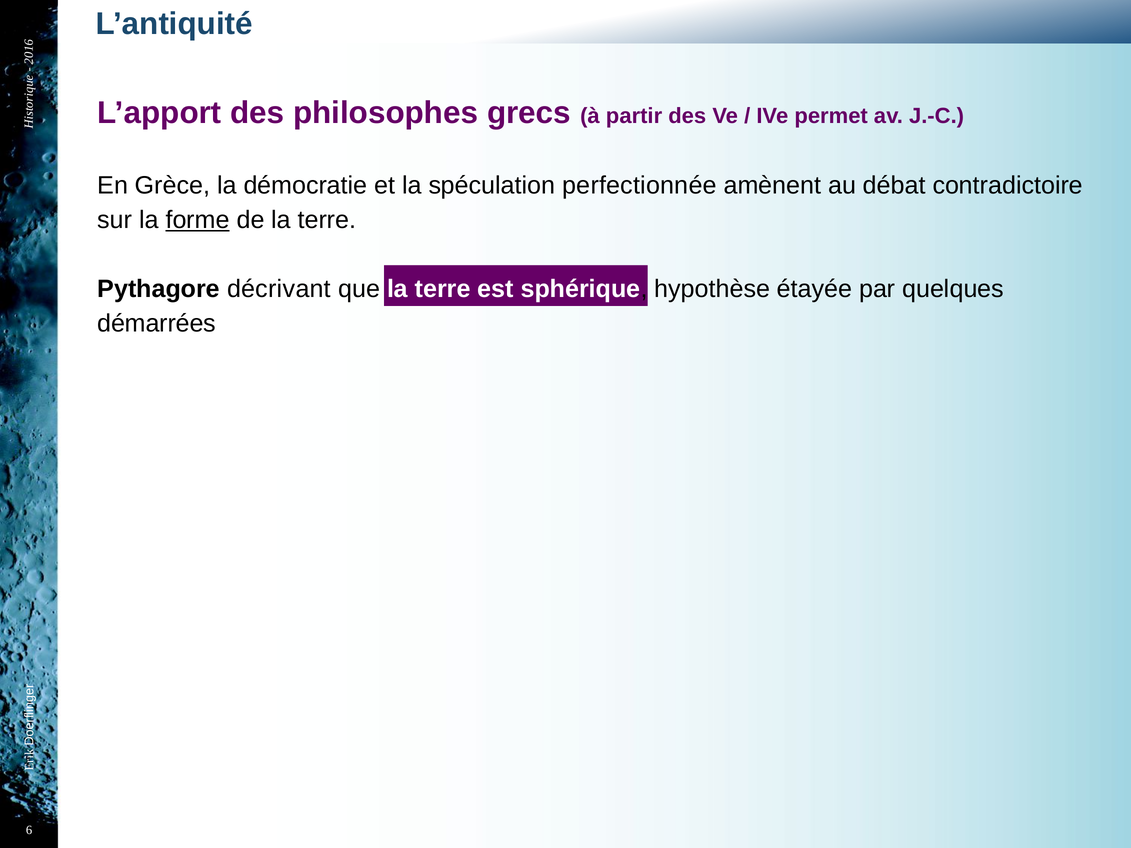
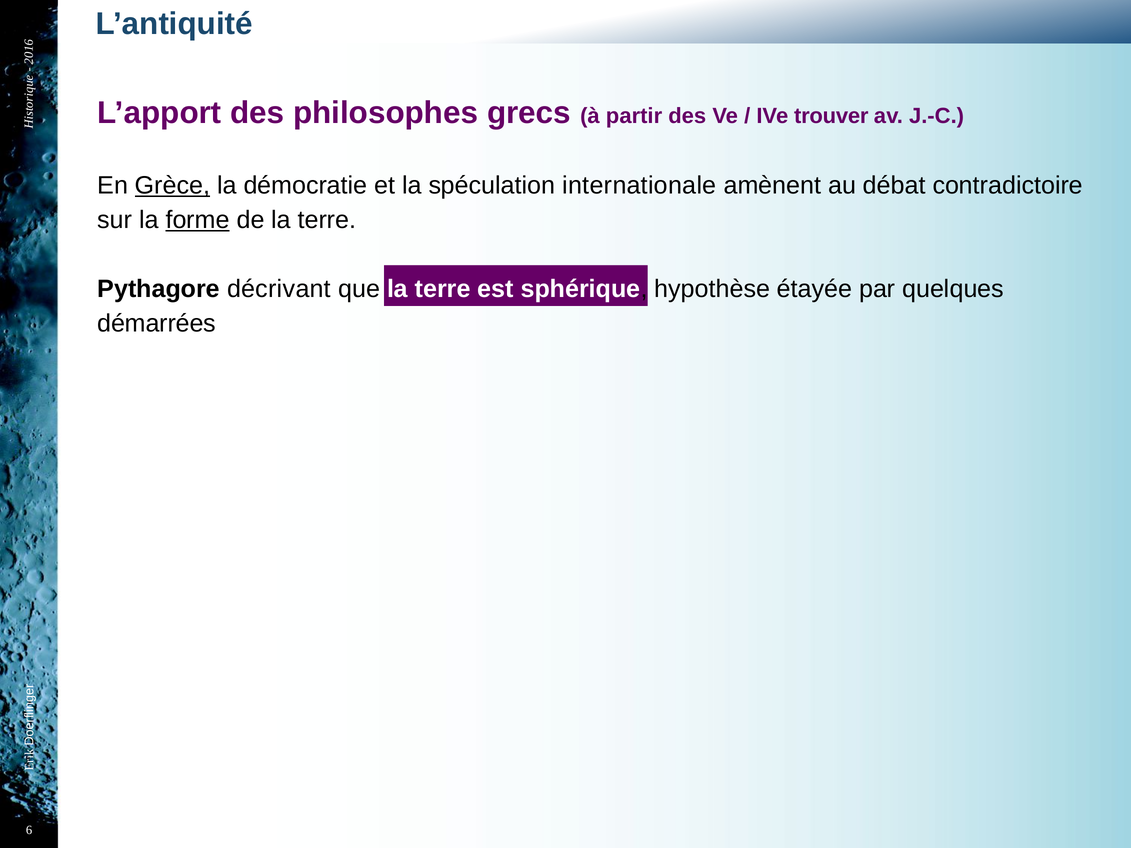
permet: permet -> trouver
Grèce underline: none -> present
perfectionnée: perfectionnée -> internationale
